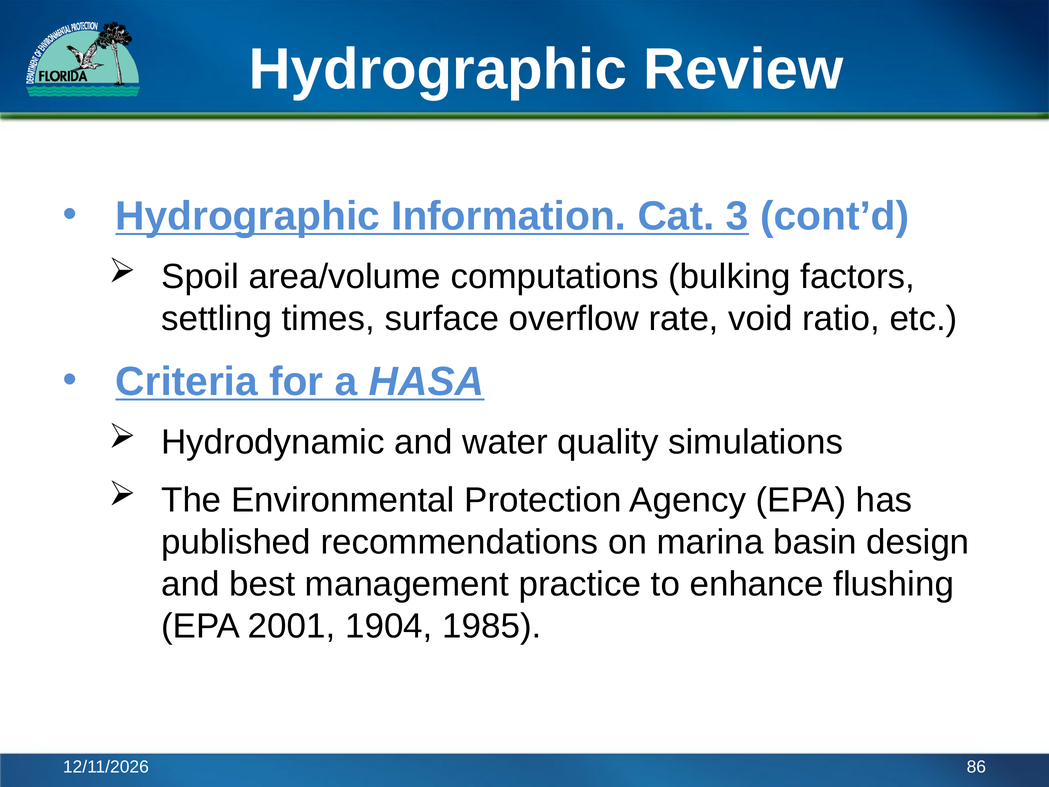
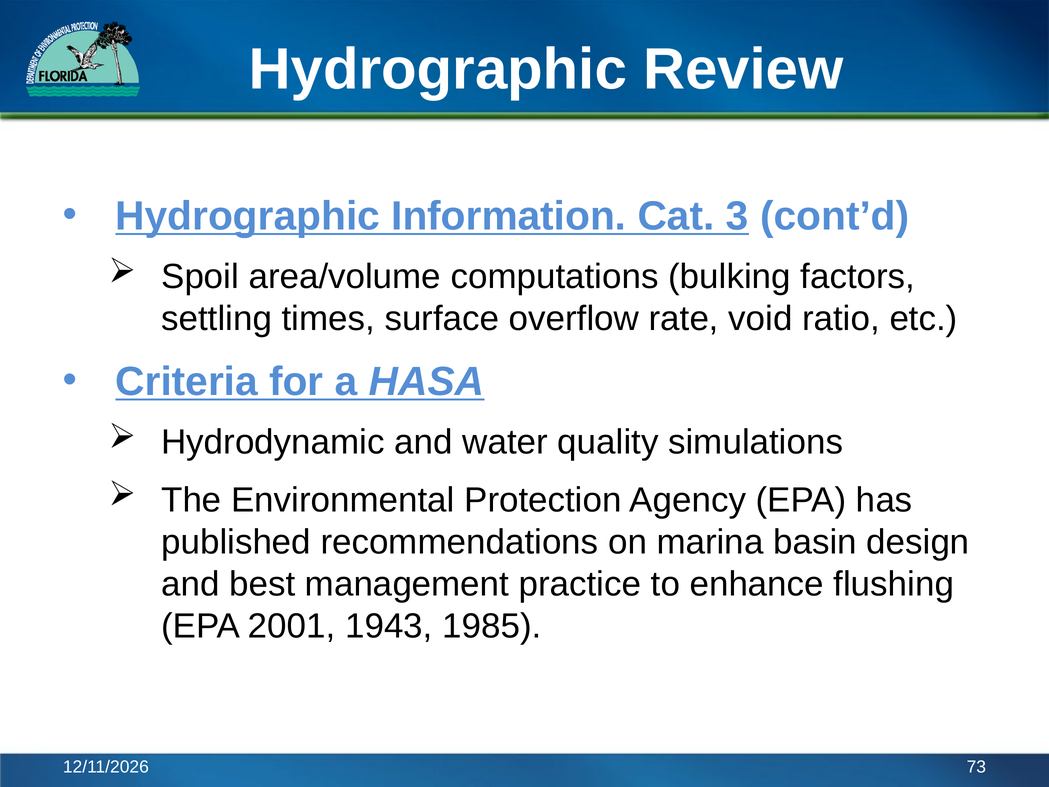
1904: 1904 -> 1943
86: 86 -> 73
